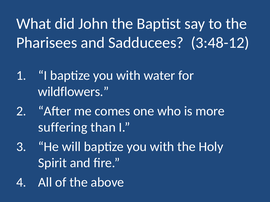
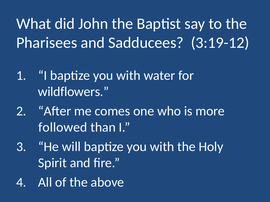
3:48-12: 3:48-12 -> 3:19-12
suffering: suffering -> followed
